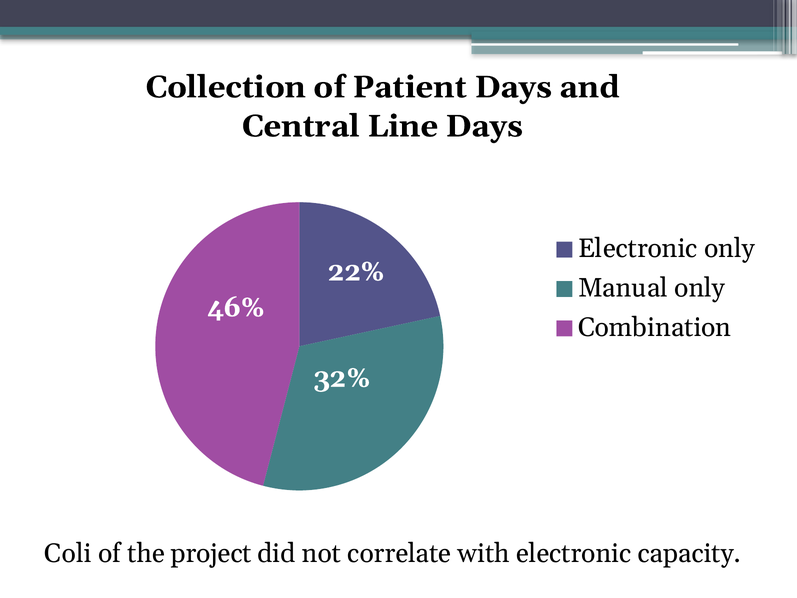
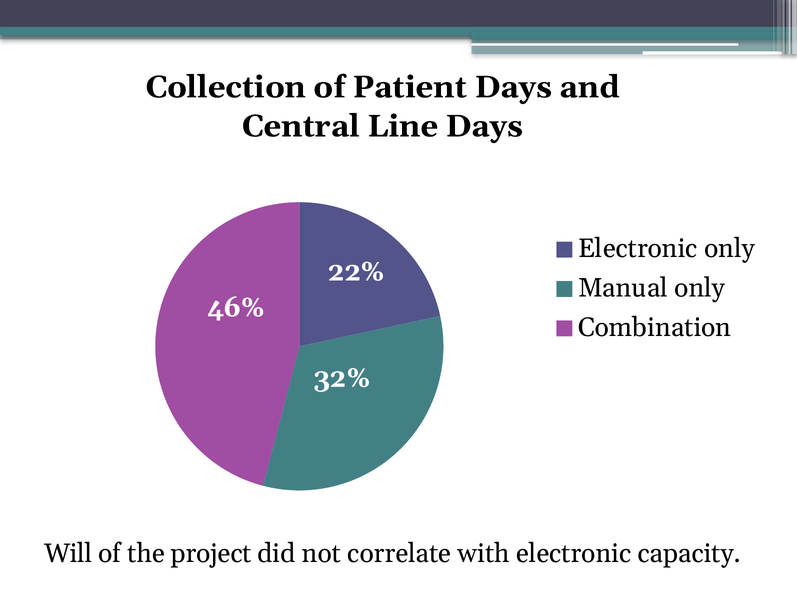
Coli: Coli -> Will
